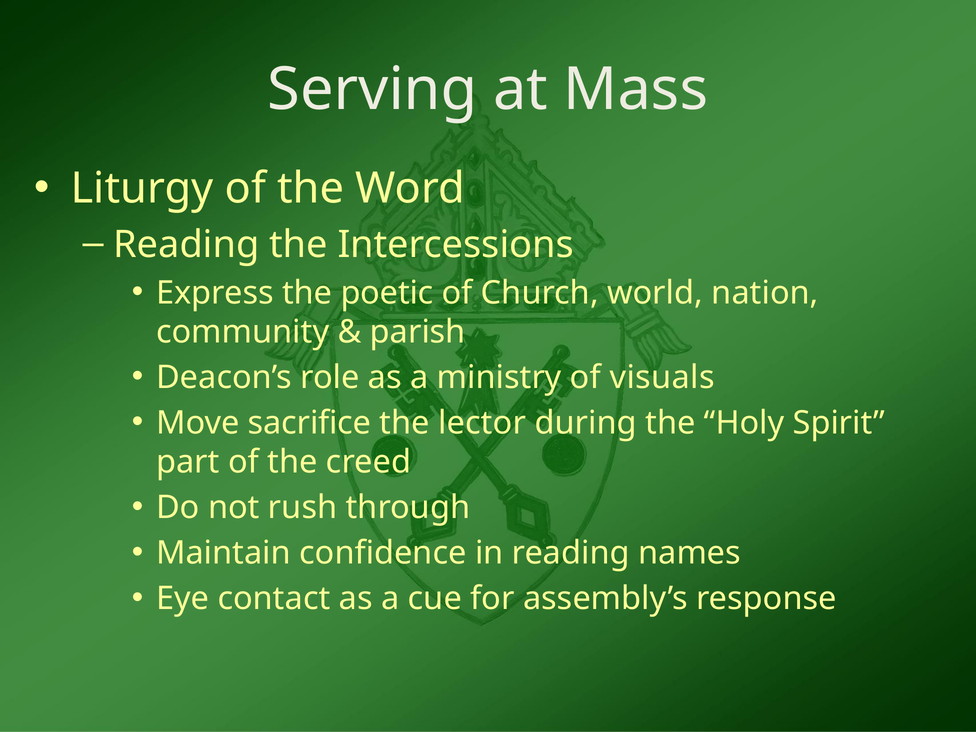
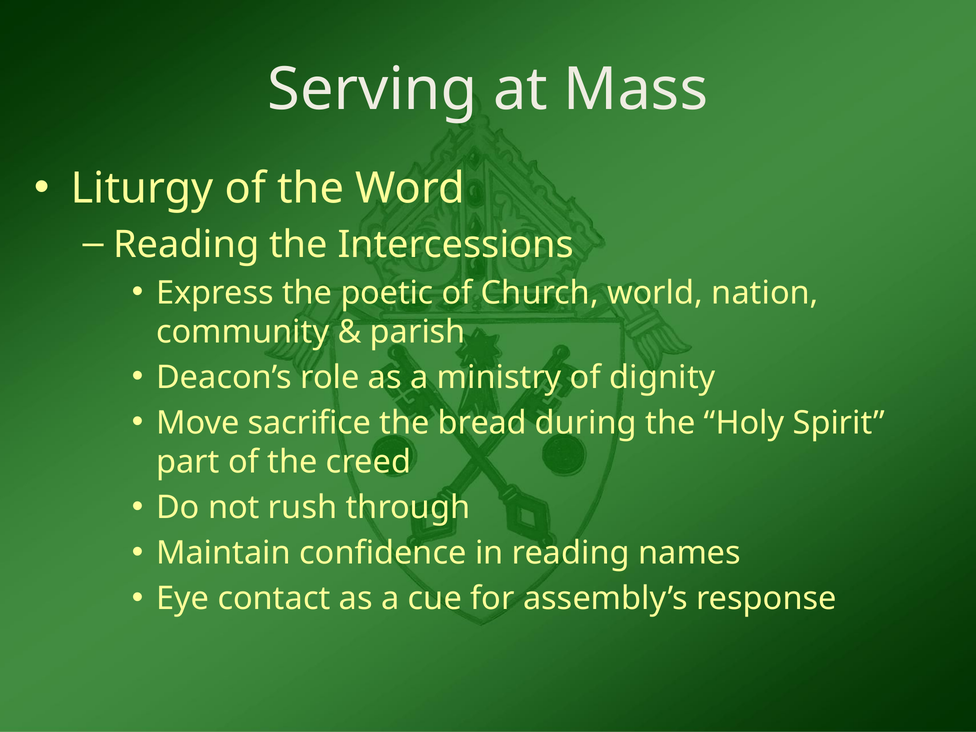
visuals: visuals -> dignity
lector: lector -> bread
